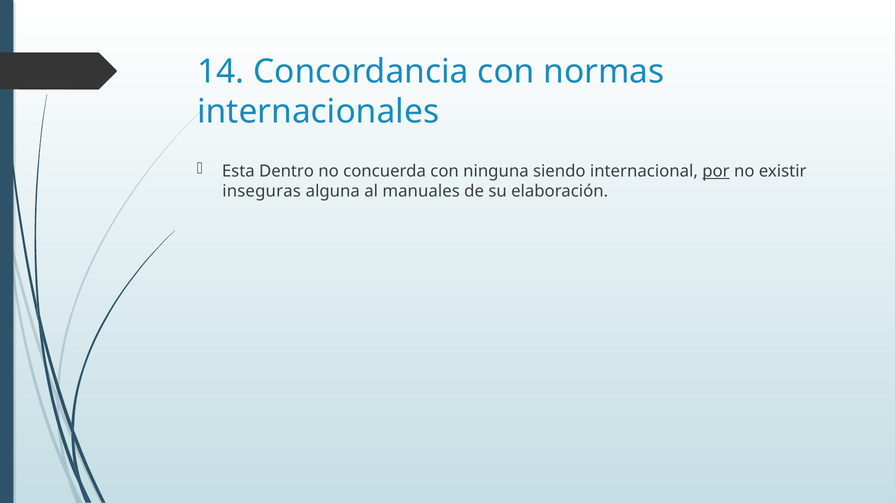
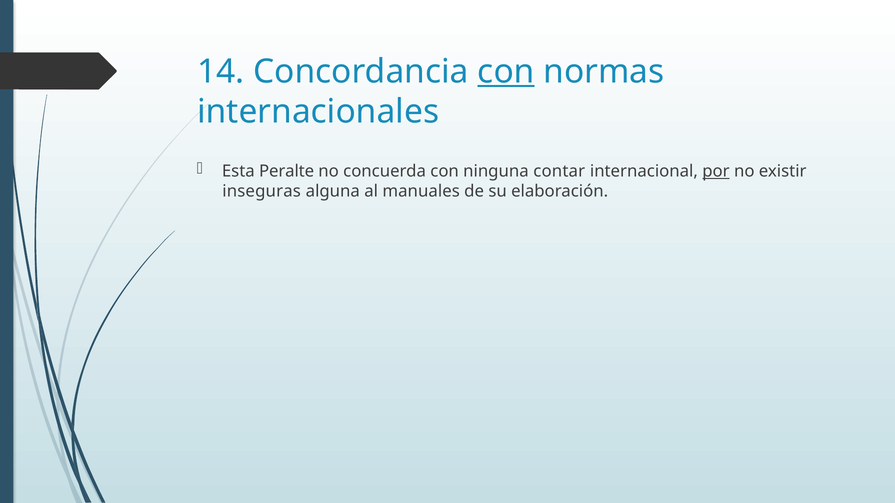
con at (506, 72) underline: none -> present
Dentro: Dentro -> Peralte
siendo: siendo -> contar
